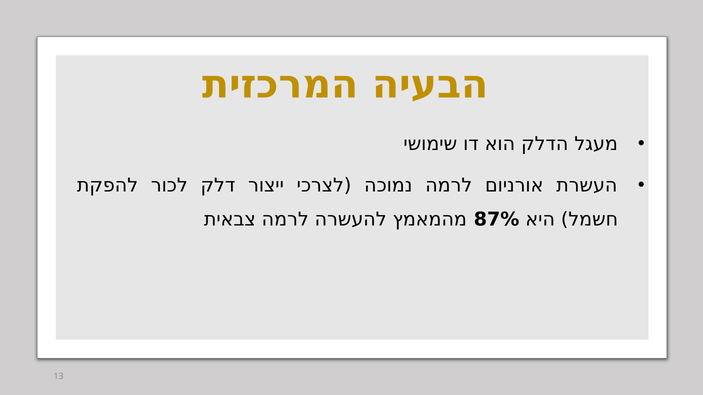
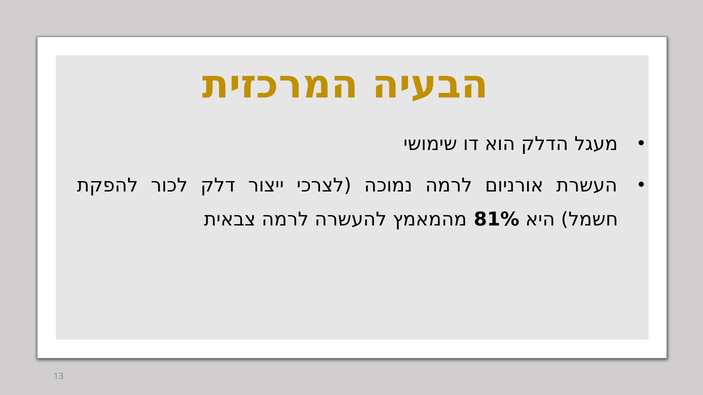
87%: 87% -> 81%
